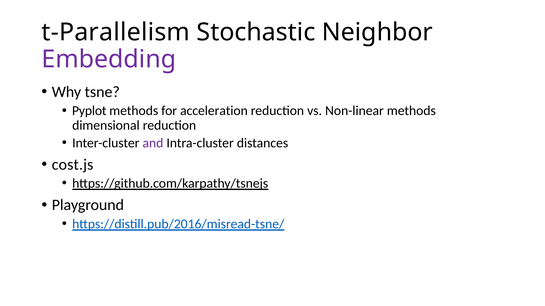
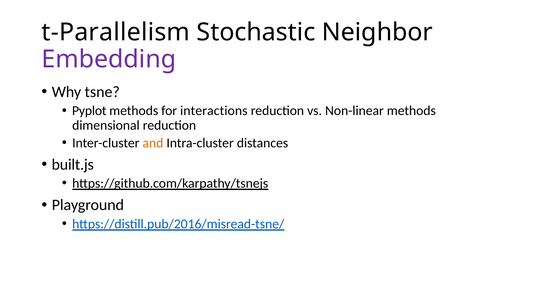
acceleration: acceleration -> interactions
and colour: purple -> orange
cost.js: cost.js -> built.js
